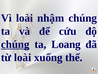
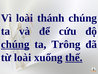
nhậm: nhậm -> thánh
Loang: Loang -> Trông
thế underline: none -> present
